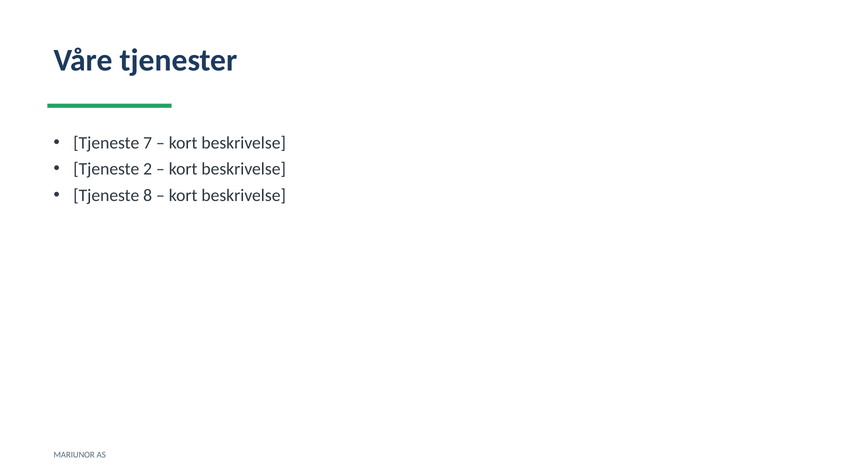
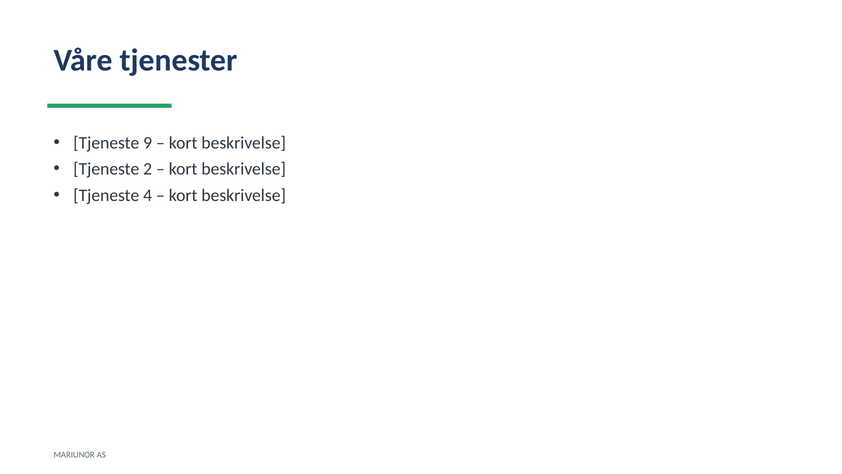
7: 7 -> 9
8: 8 -> 4
